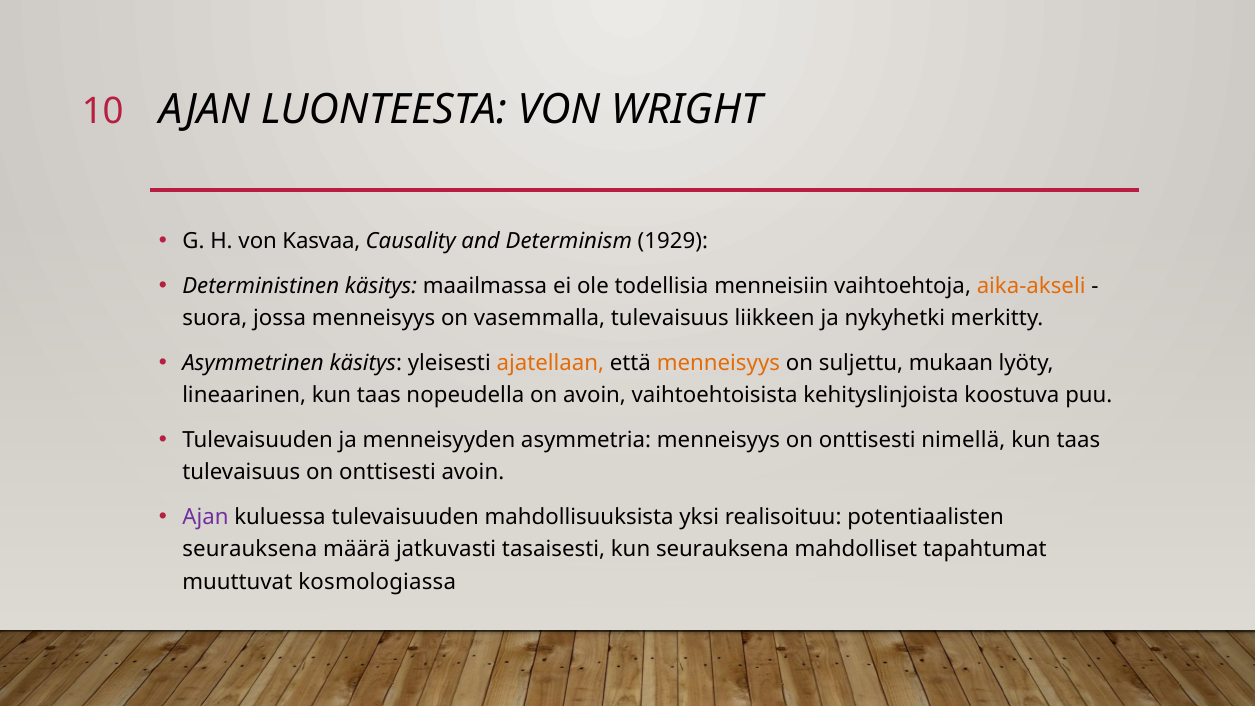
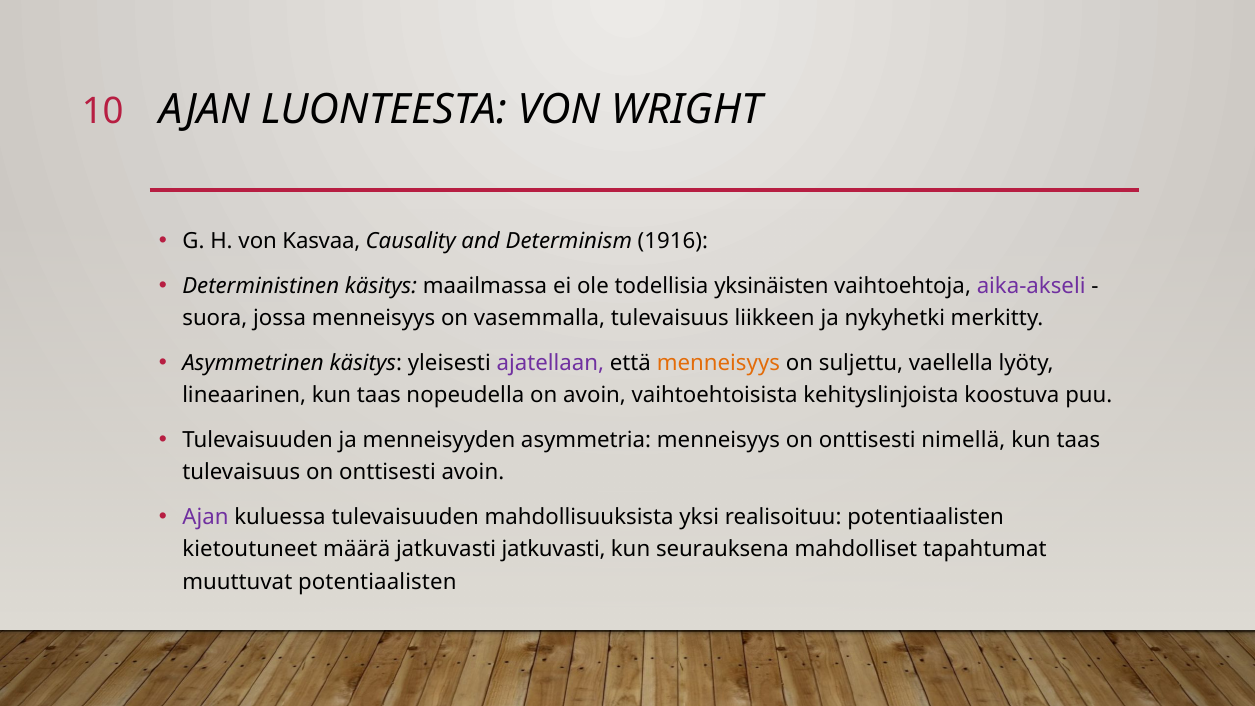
1929: 1929 -> 1916
menneisiin: menneisiin -> yksinäisten
aika-akseli colour: orange -> purple
ajatellaan colour: orange -> purple
mukaan: mukaan -> vaellella
seurauksena at (250, 550): seurauksena -> kietoutuneet
jatkuvasti tasaisesti: tasaisesti -> jatkuvasti
muuttuvat kosmologiassa: kosmologiassa -> potentiaalisten
